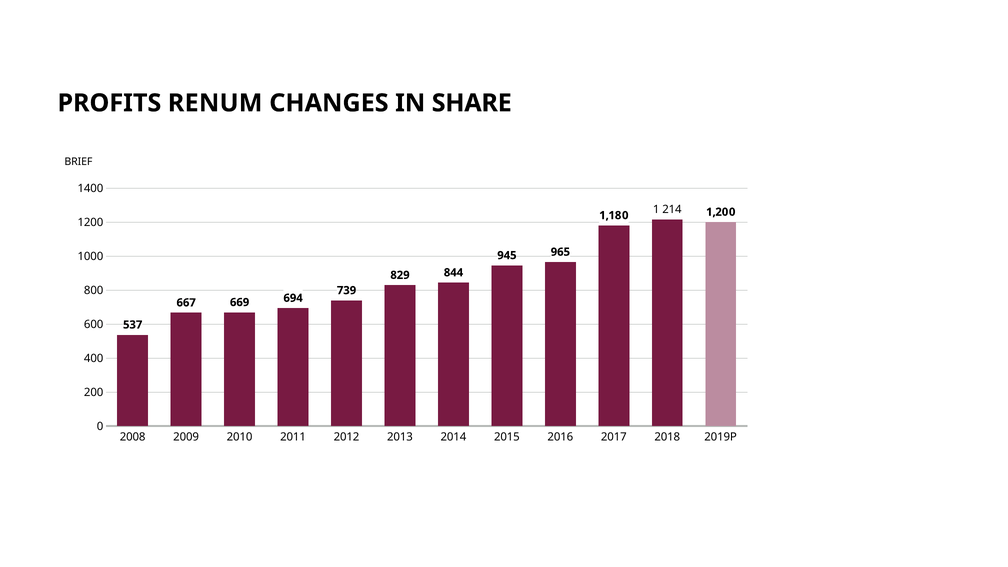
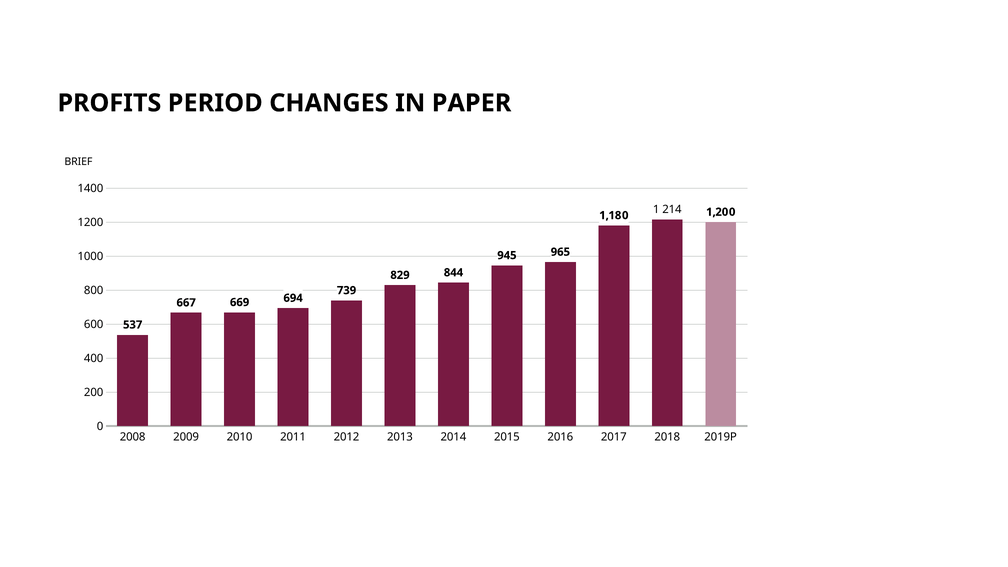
RENUM: RENUM -> PERIOD
SHARE: SHARE -> PAPER
